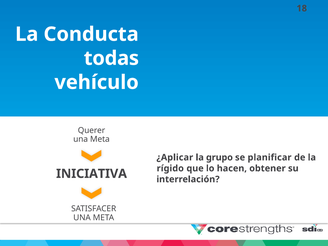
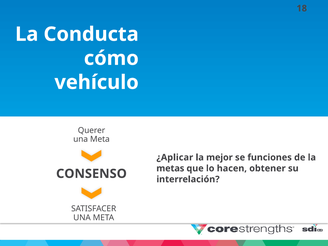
todas: todas -> cómo
grupo: grupo -> mejor
planificar: planificar -> funciones
rígido: rígido -> metas
INICIATIVA: INICIATIVA -> CONSENSO
